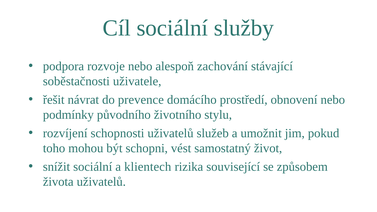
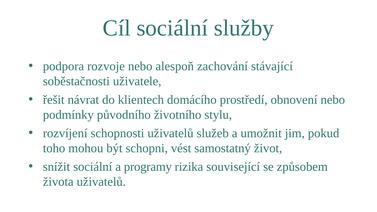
prevence: prevence -> klientech
klientech: klientech -> programy
